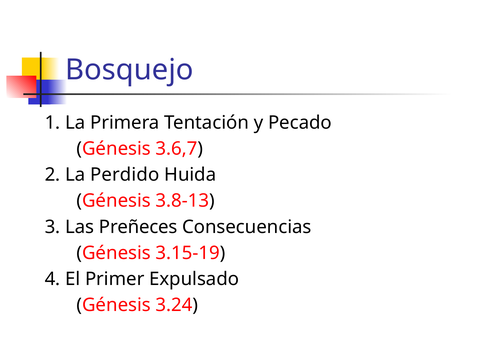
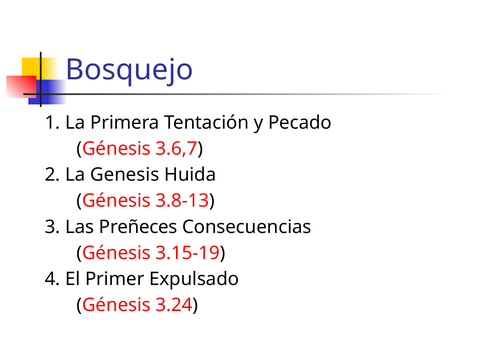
Perdido: Perdido -> Genesis
